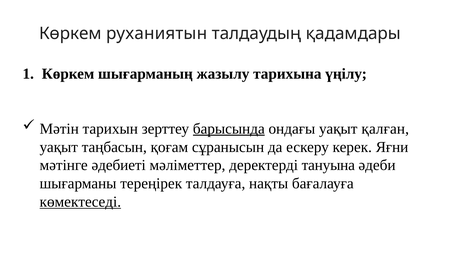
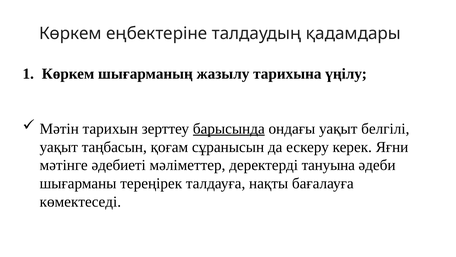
руханиятын: руханиятын -> еңбектеріне
қалған: қалған -> белгілі
көмектеседі underline: present -> none
